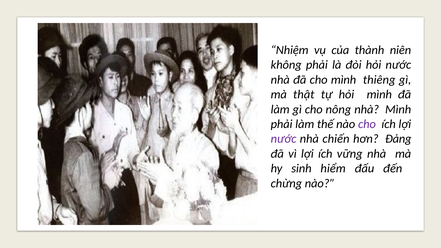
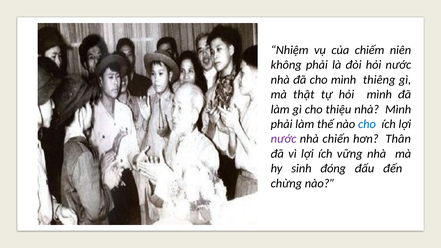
thành: thành -> chiếm
nông: nông -> thiệu
cho at (367, 124) colour: purple -> blue
Đảng: Đảng -> Thân
hiểm: hiểm -> đóng
